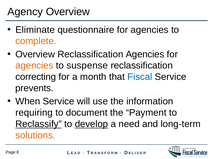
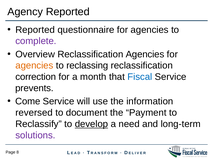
Agency Overview: Overview -> Reported
Eliminate at (35, 30): Eliminate -> Reported
complete colour: orange -> purple
suspense: suspense -> reclassing
correcting: correcting -> correction
When: When -> Come
requiring: requiring -> reversed
Reclassify underline: present -> none
solutions colour: orange -> purple
